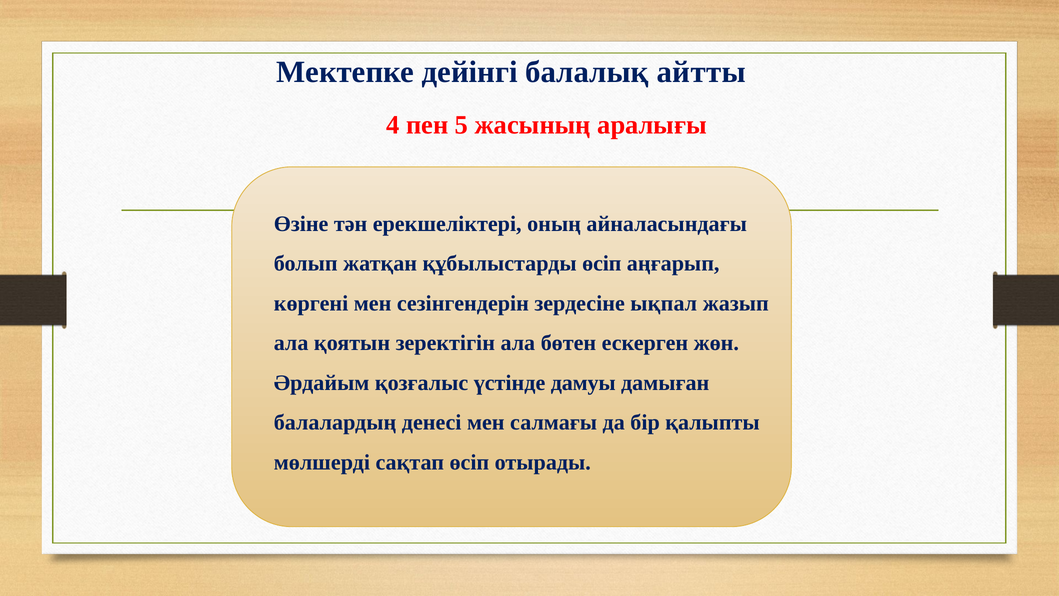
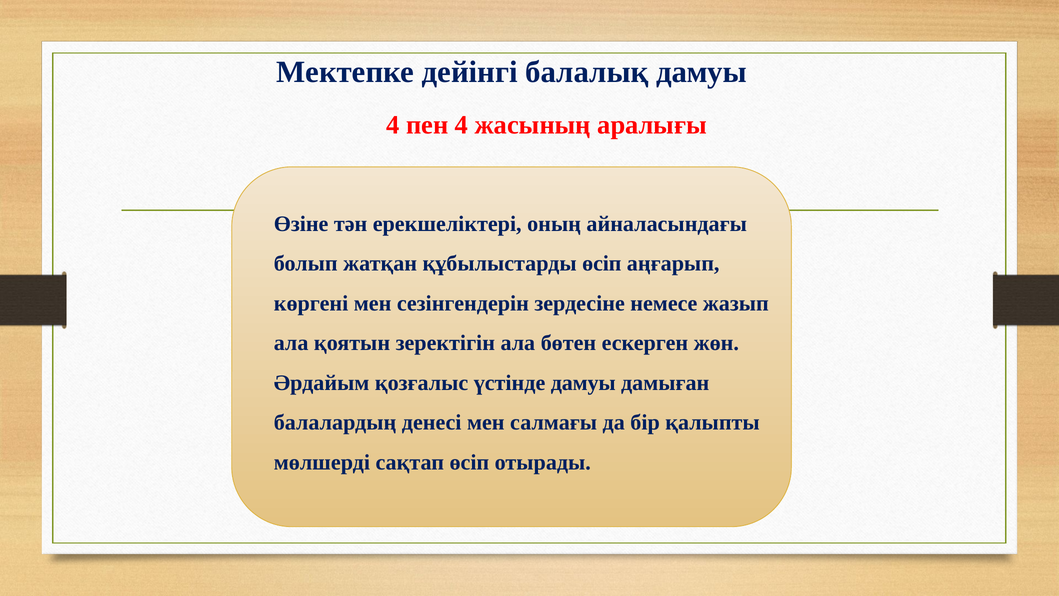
балалық айтты: айтты -> дамуы
пен 5: 5 -> 4
ықпал: ықпал -> немесе
